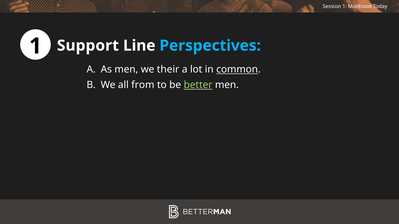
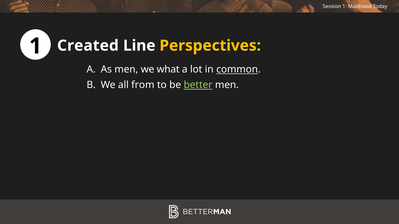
Support: Support -> Created
Perspectives colour: light blue -> yellow
their: their -> what
